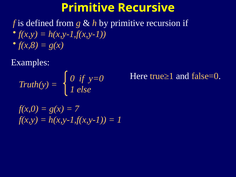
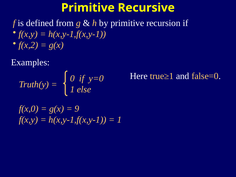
f(x,8: f(x,8 -> f(x,2
7: 7 -> 9
